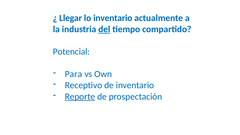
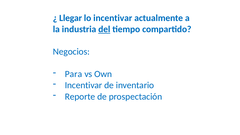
lo inventario: inventario -> incentivar
Potencial: Potencial -> Negocios
Receptivo at (84, 85): Receptivo -> Incentivar
Reporte underline: present -> none
